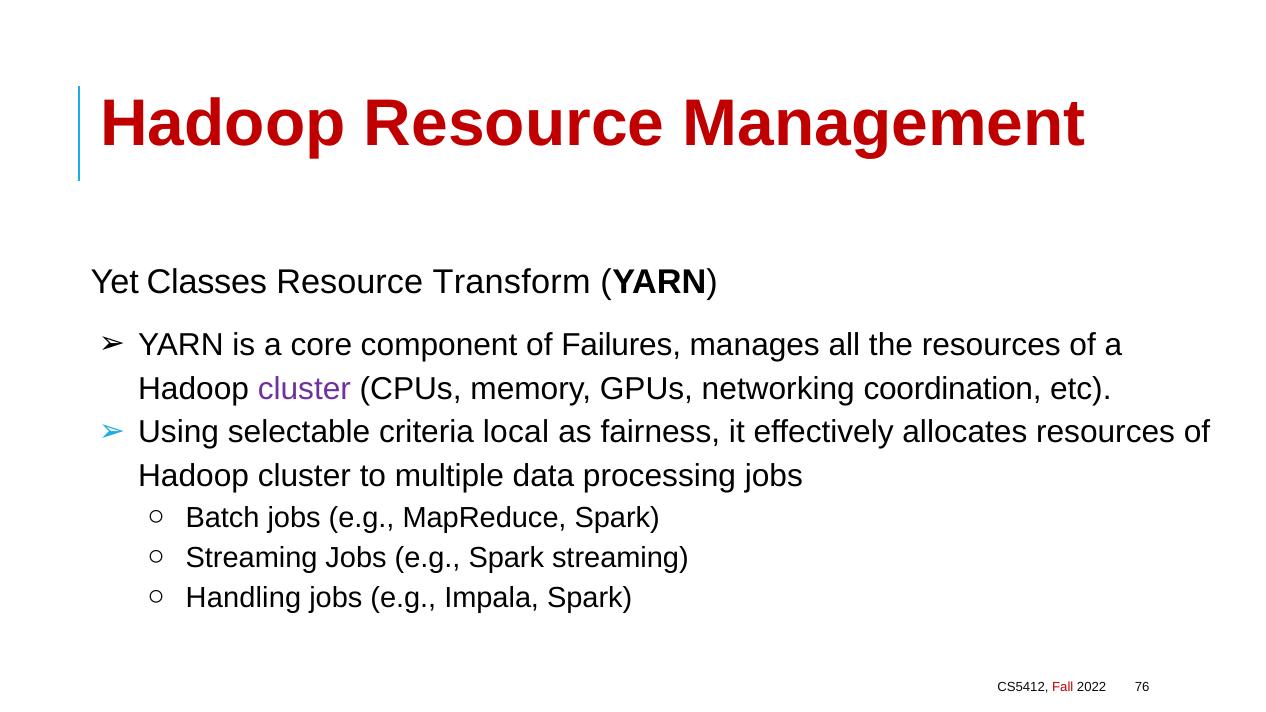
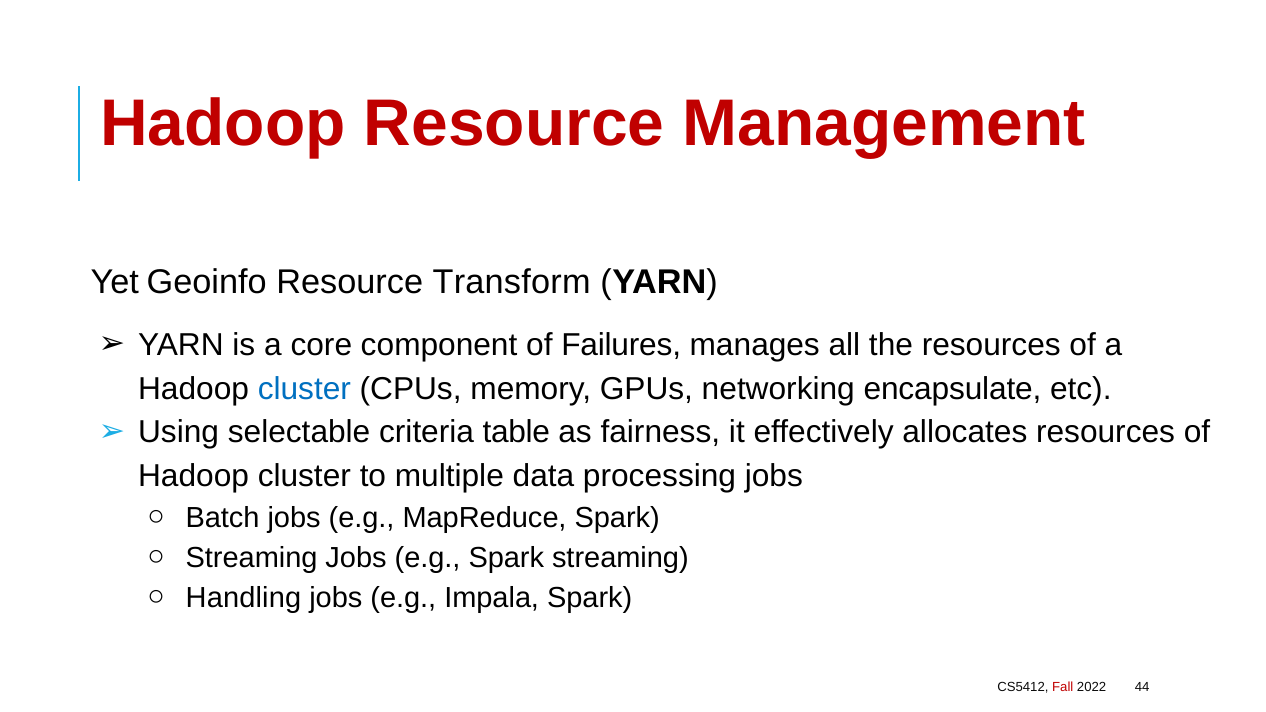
Classes: Classes -> Geoinfo
cluster at (304, 389) colour: purple -> blue
coordination: coordination -> encapsulate
local: local -> table
76: 76 -> 44
